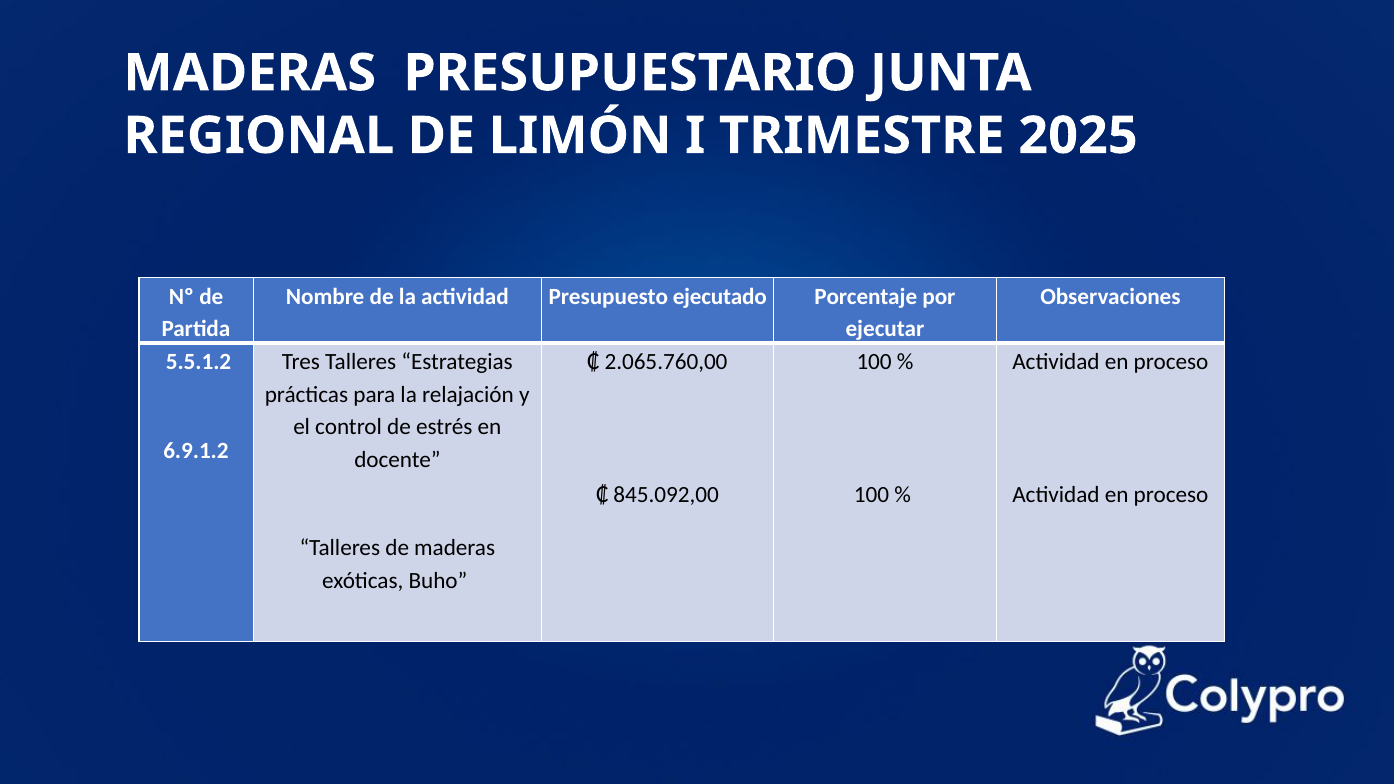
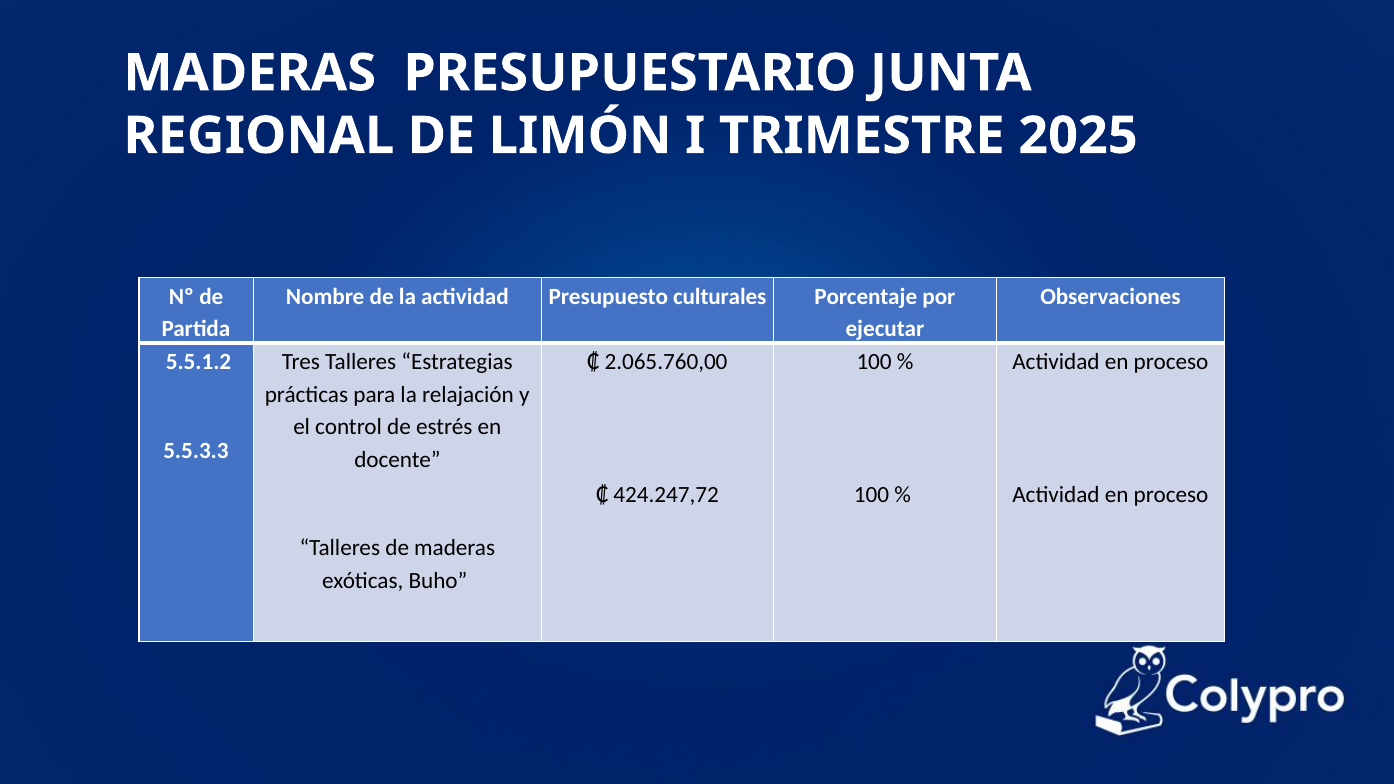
ejecutado: ejecutado -> culturales
6.9.1.2: 6.9.1.2 -> 5.5.3.3
845.092,00: 845.092,00 -> 424.247,72
